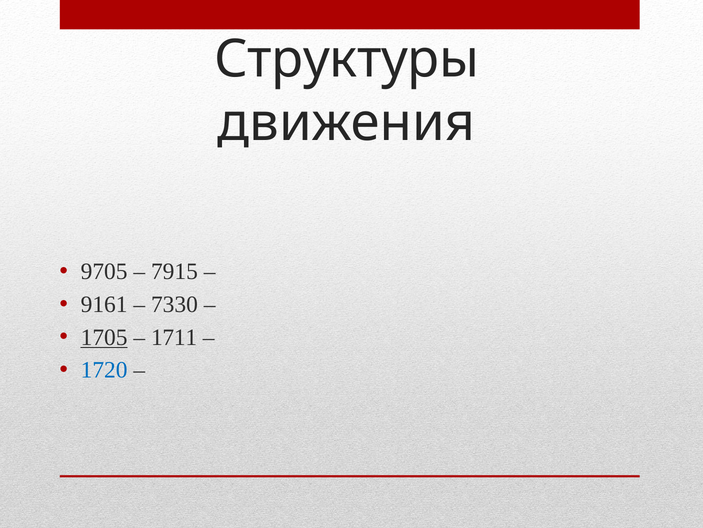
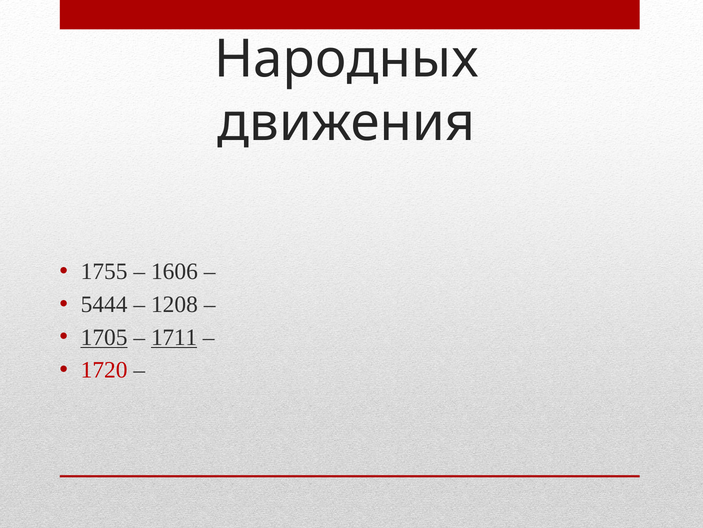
Структуры: Структуры -> Народных
9705: 9705 -> 1755
7915: 7915 -> 1606
9161: 9161 -> 5444
7330: 7330 -> 1208
1711 underline: none -> present
1720 colour: blue -> red
